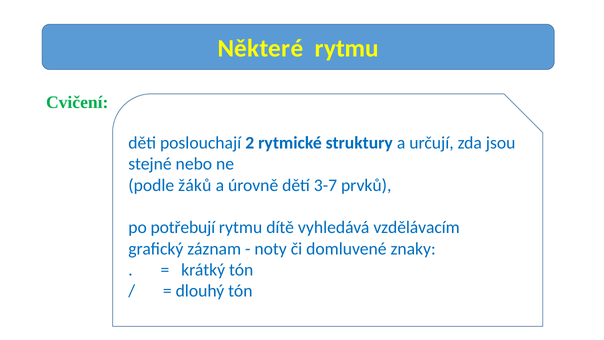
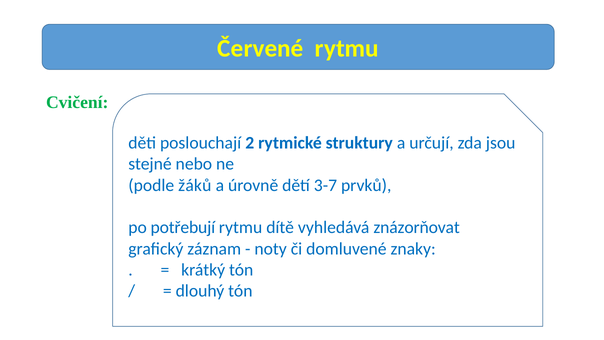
Některé: Některé -> Červené
vzdělávacím: vzdělávacím -> znázorňovat
